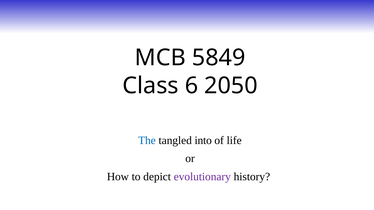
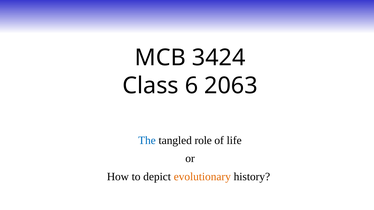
5849: 5849 -> 3424
2050: 2050 -> 2063
into: into -> role
evolutionary colour: purple -> orange
